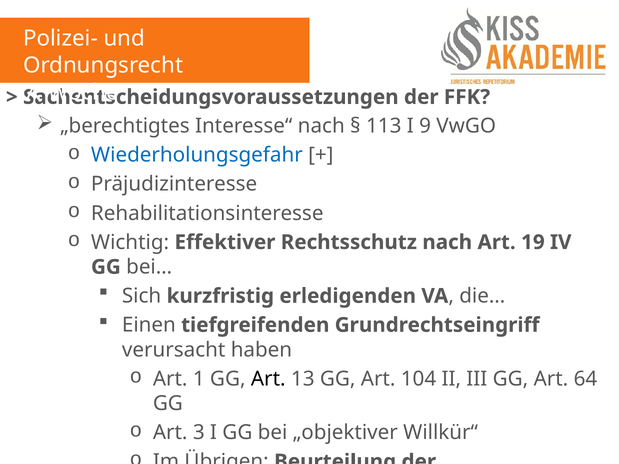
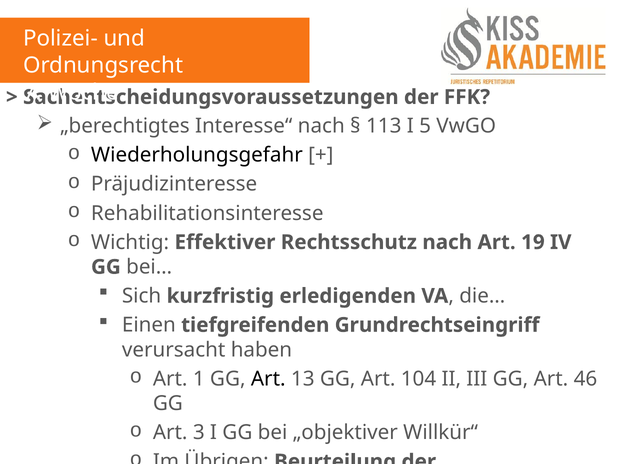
9: 9 -> 5
Wiederholungsgefahr colour: blue -> black
64: 64 -> 46
